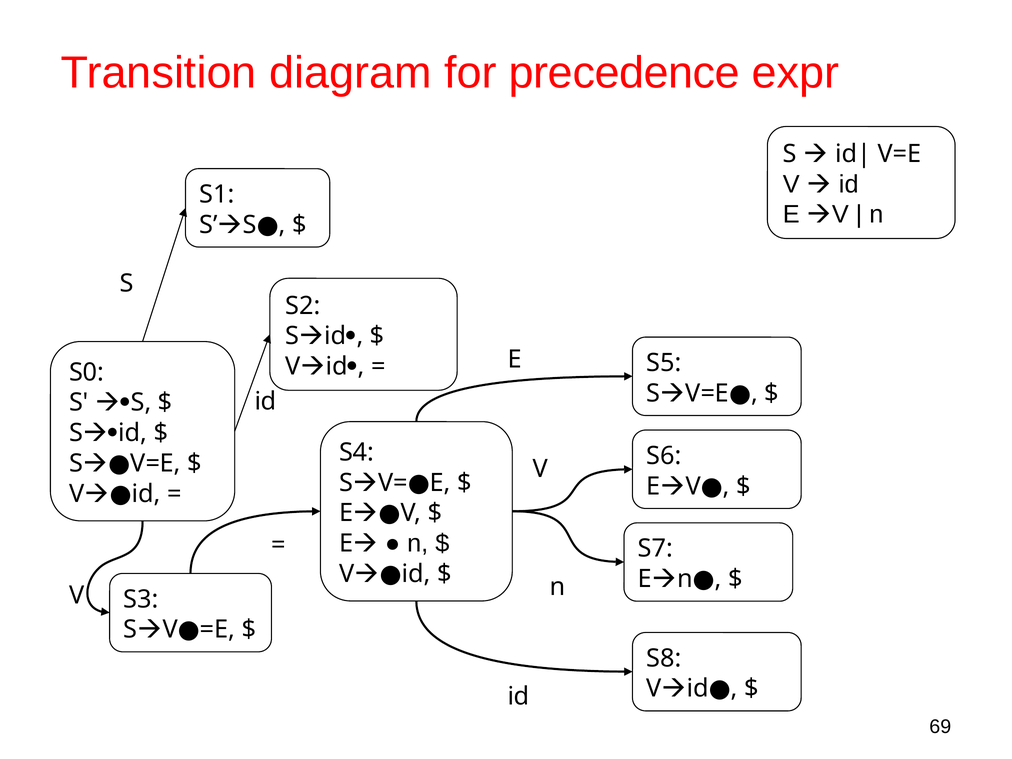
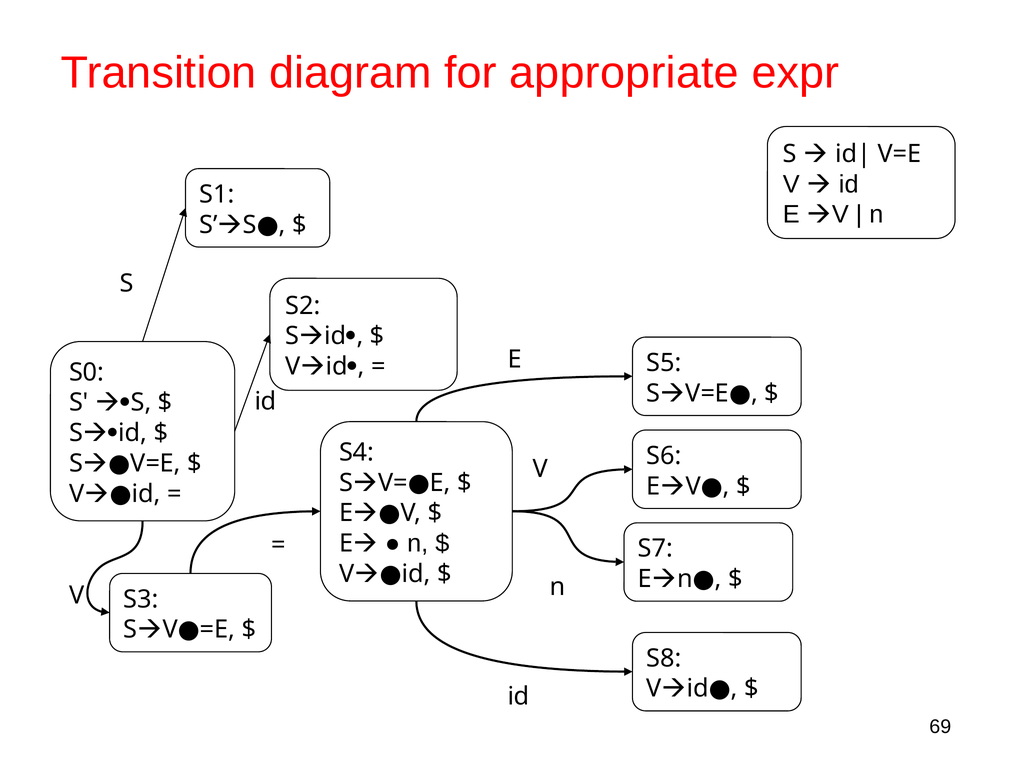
precedence: precedence -> appropriate
